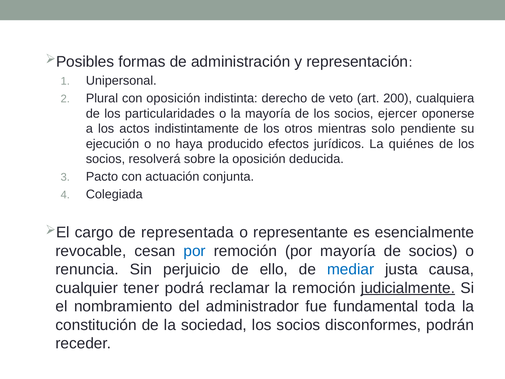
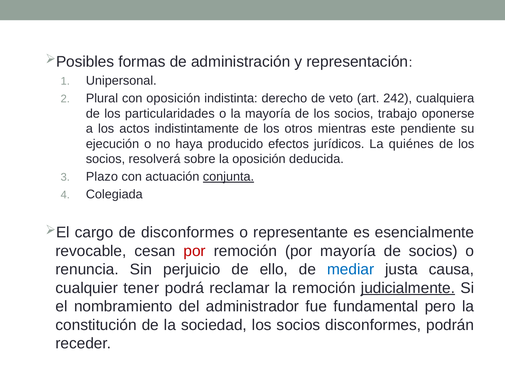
200: 200 -> 242
ejercer: ejercer -> trabajo
solo: solo -> este
Pacto: Pacto -> Plazo
conjunta underline: none -> present
de representada: representada -> disconformes
por at (195, 251) colour: blue -> red
toda: toda -> pero
